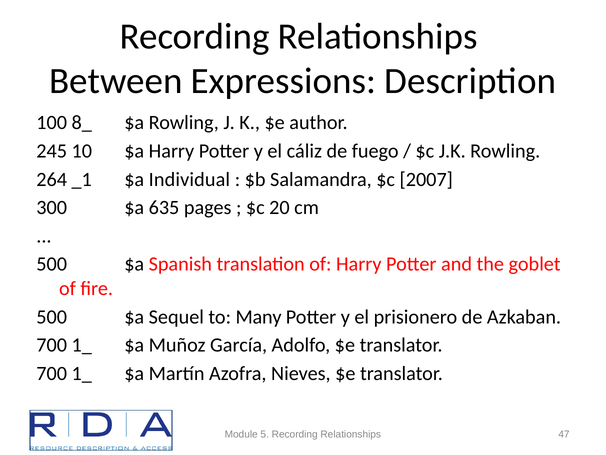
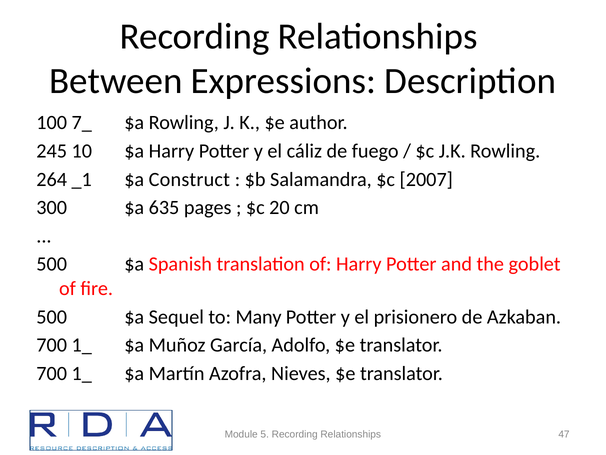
8_: 8_ -> 7_
Individual: Individual -> Construct
